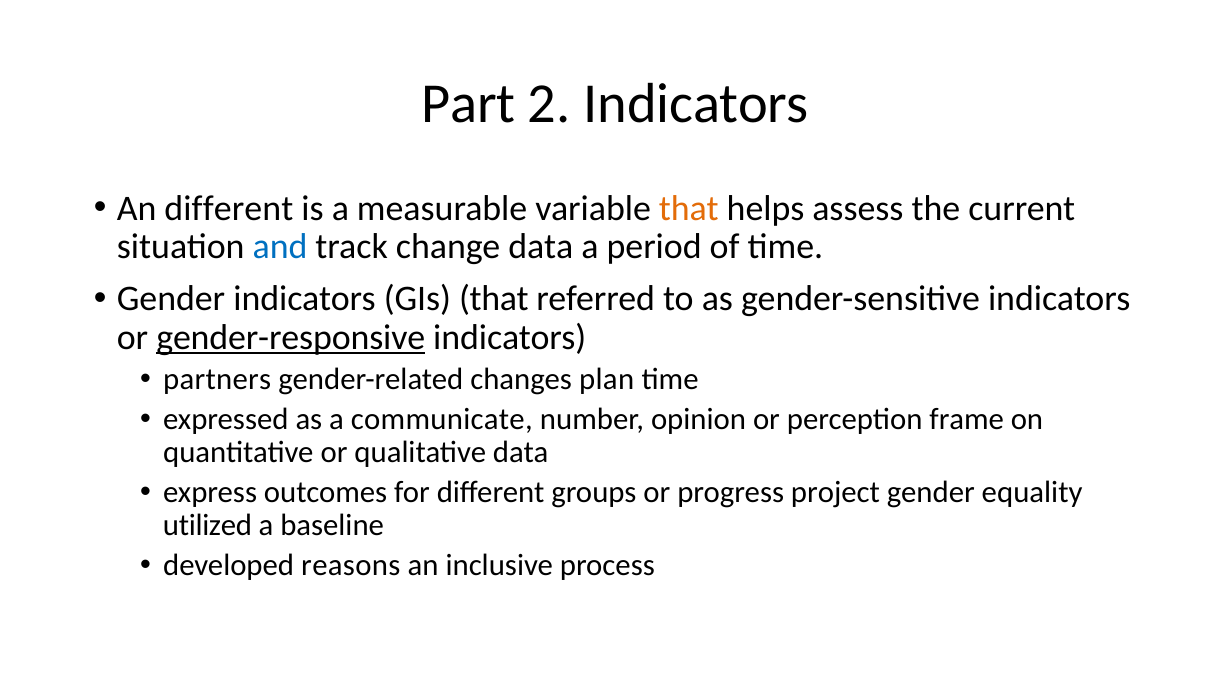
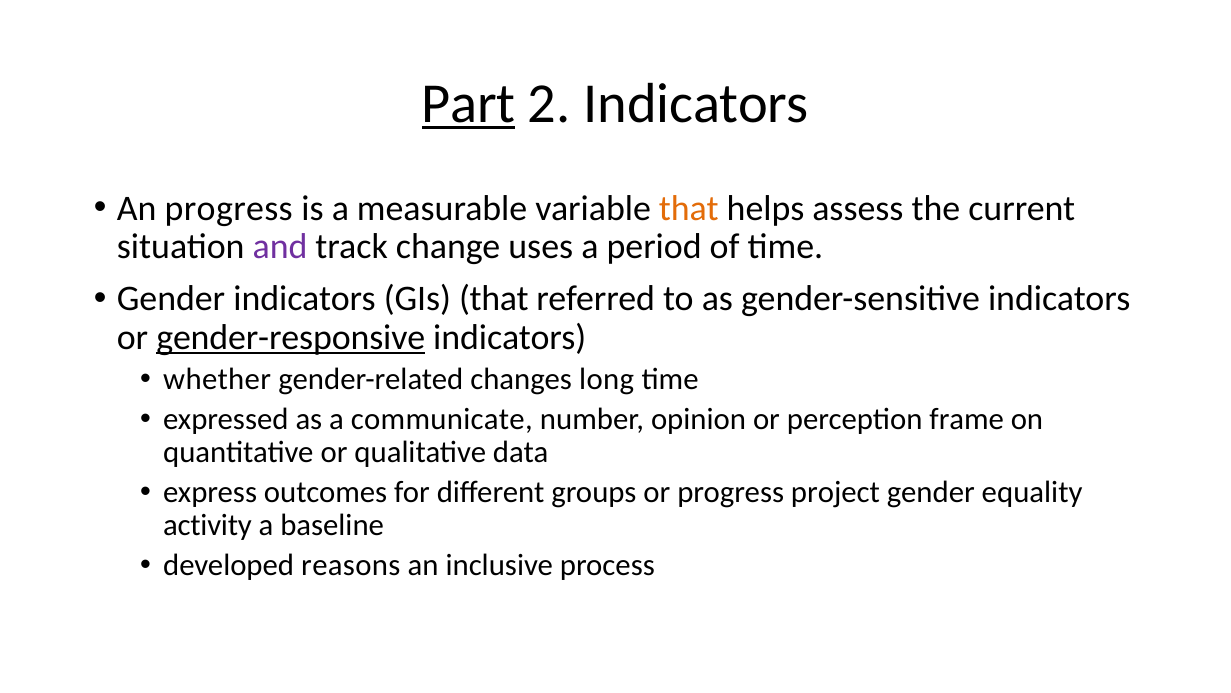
Part underline: none -> present
An different: different -> progress
and colour: blue -> purple
change data: data -> uses
partners: partners -> whether
plan: plan -> long
utilized: utilized -> activity
